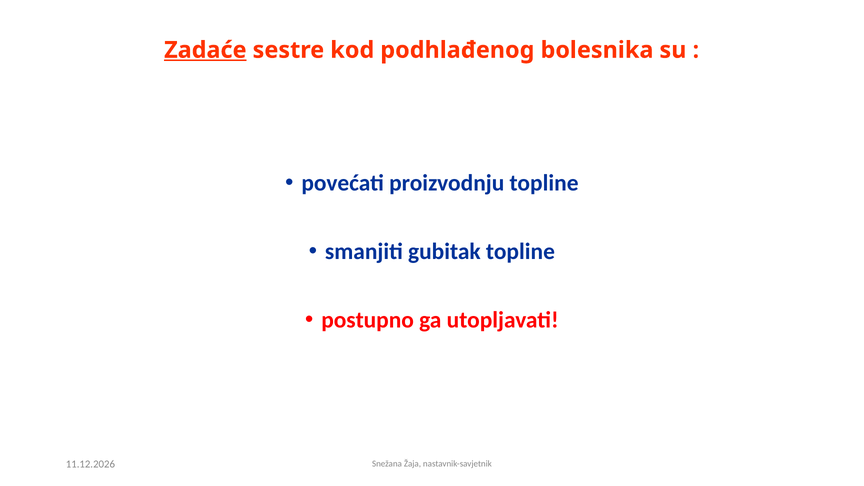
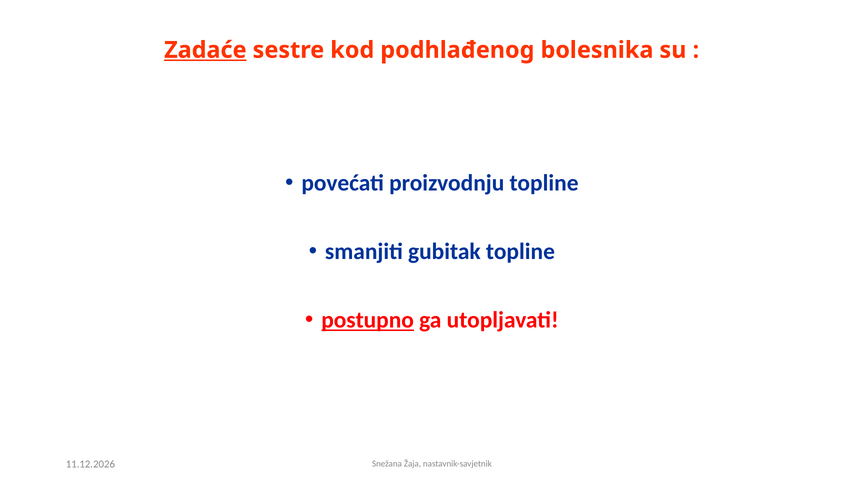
postupno underline: none -> present
